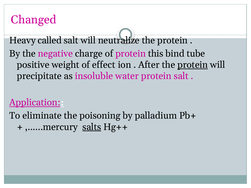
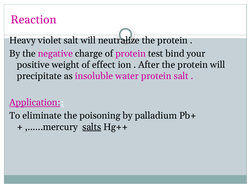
Changed: Changed -> Reaction
called: called -> violet
this: this -> test
tube: tube -> your
protein at (193, 65) underline: present -> none
